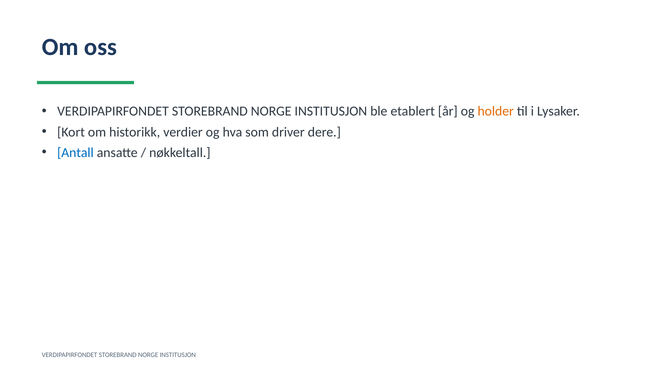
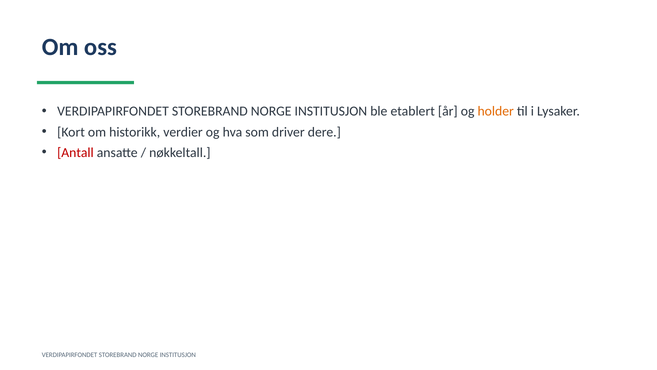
Antall colour: blue -> red
